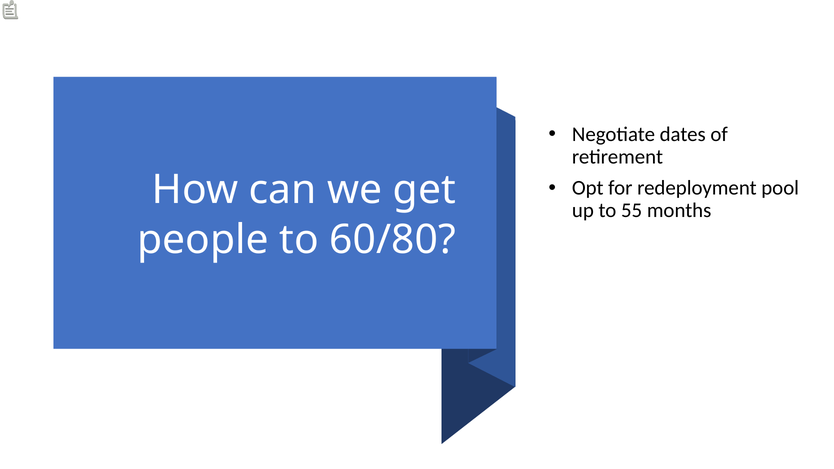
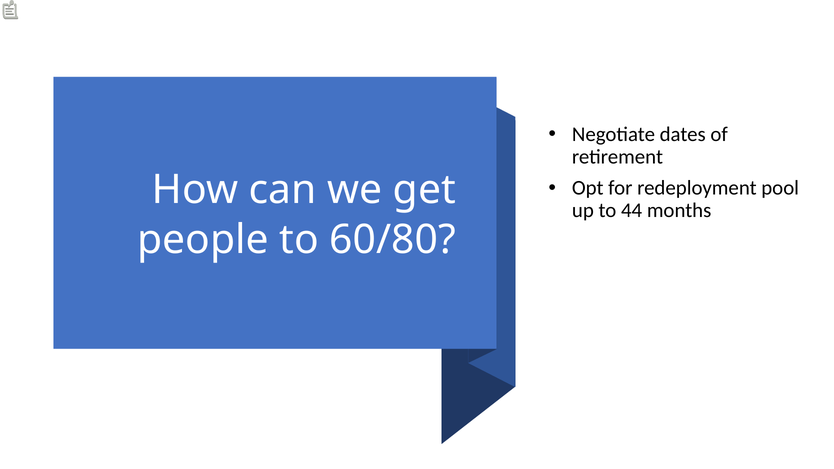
55: 55 -> 44
